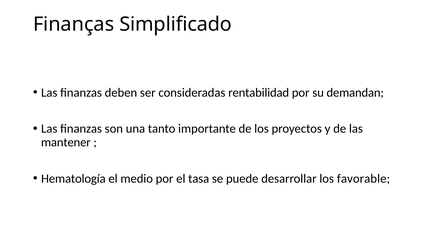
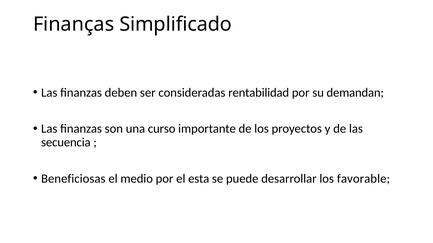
tanto: tanto -> curso
mantener: mantener -> secuencia
Hematología: Hematología -> Beneficiosas
tasa: tasa -> esta
